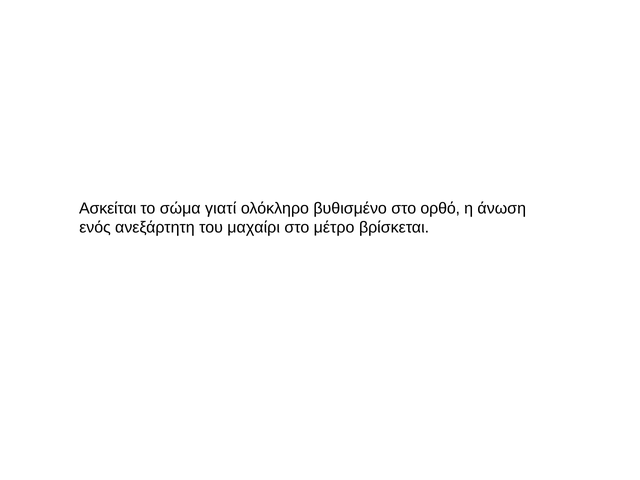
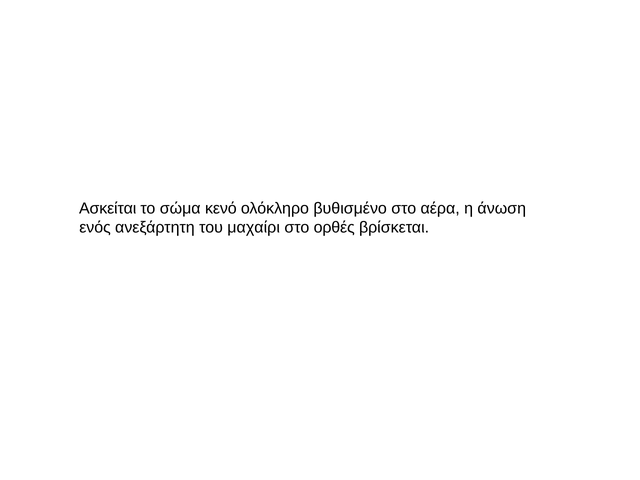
γιατί: γιατί -> κενό
ορθό: ορθό -> αέρα
μέτρο: μέτρο -> ορθές
